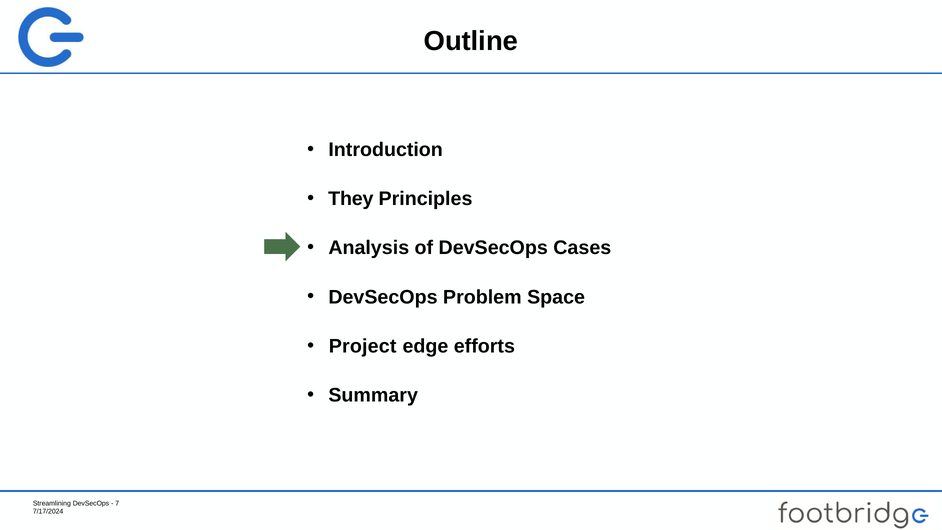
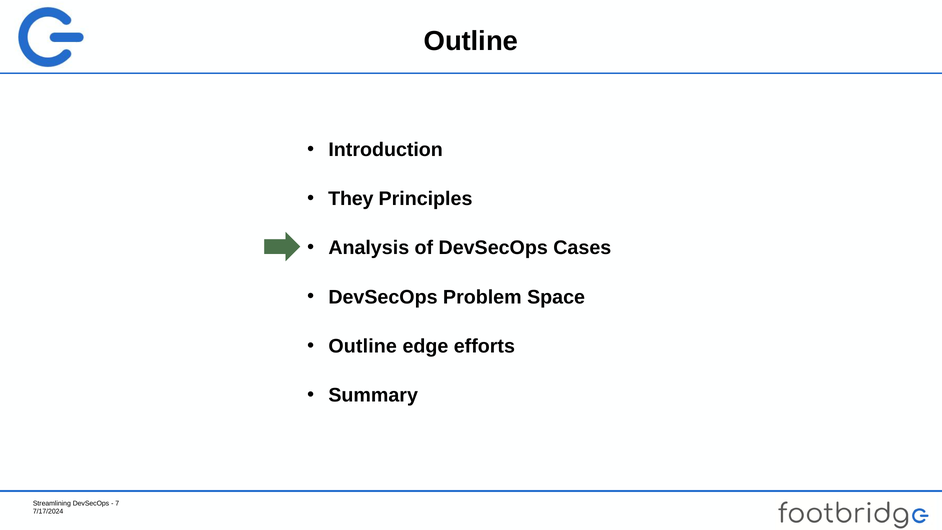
Project at (363, 346): Project -> Outline
